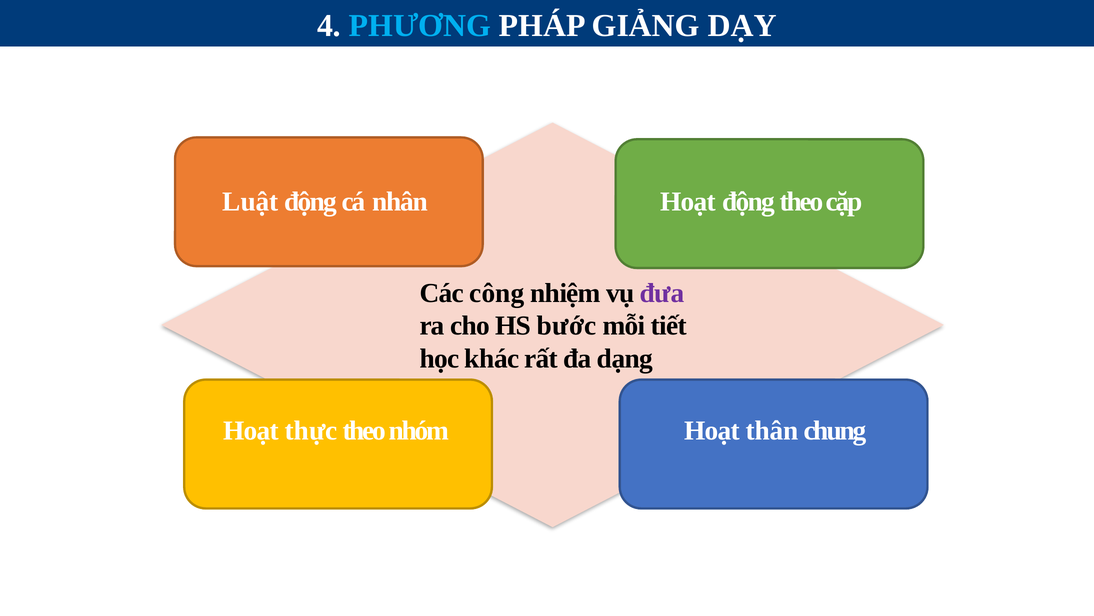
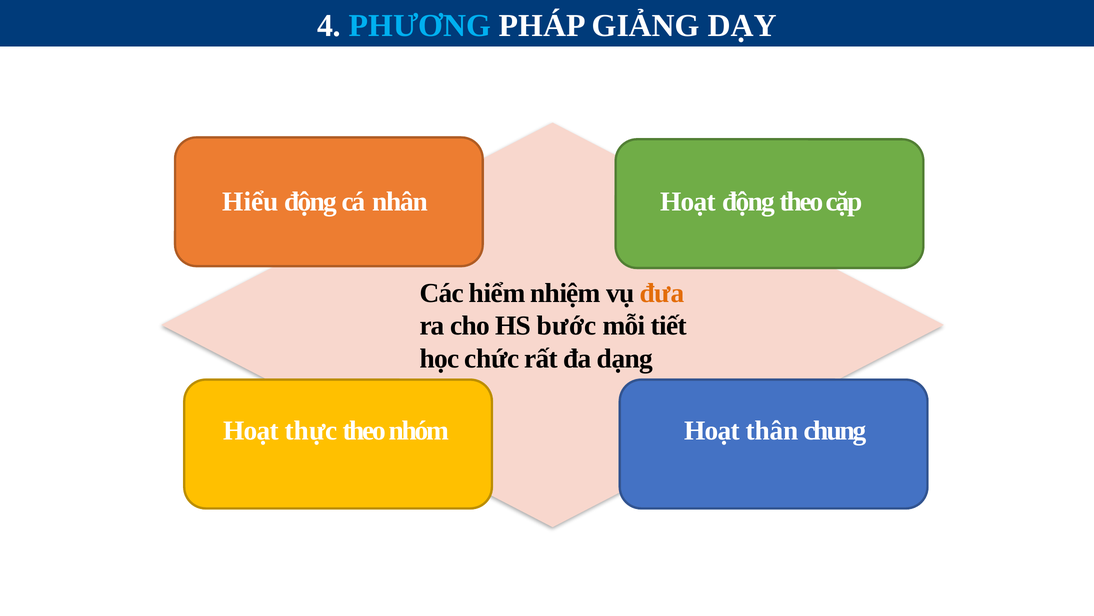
Luật: Luật -> Hiểu
công: công -> hiểm
đưa colour: purple -> orange
khác: khác -> chức
